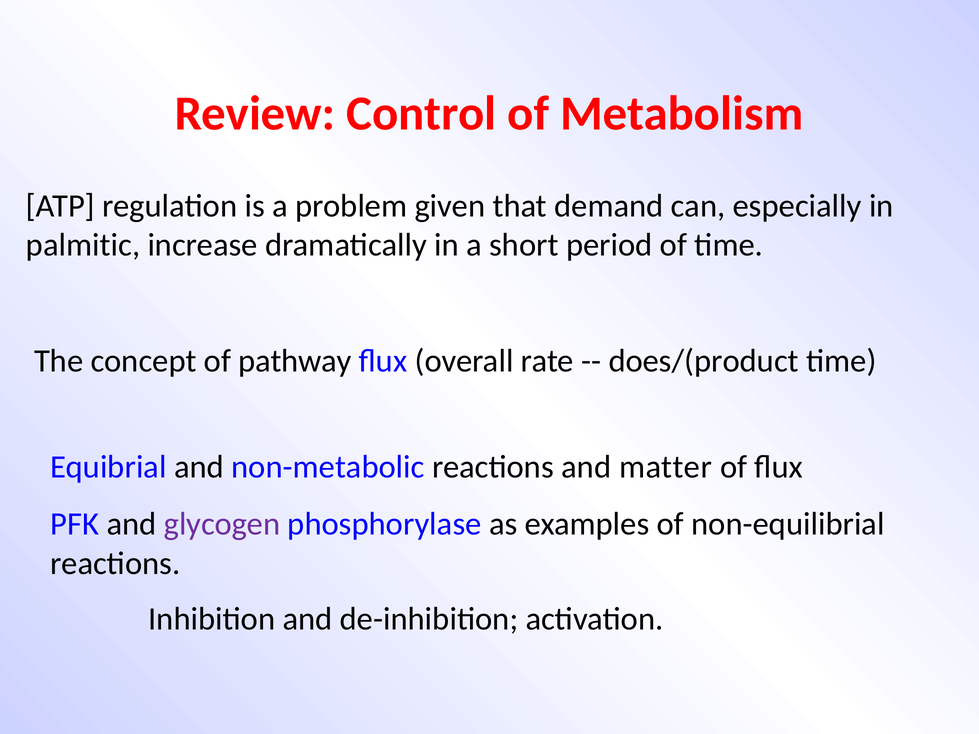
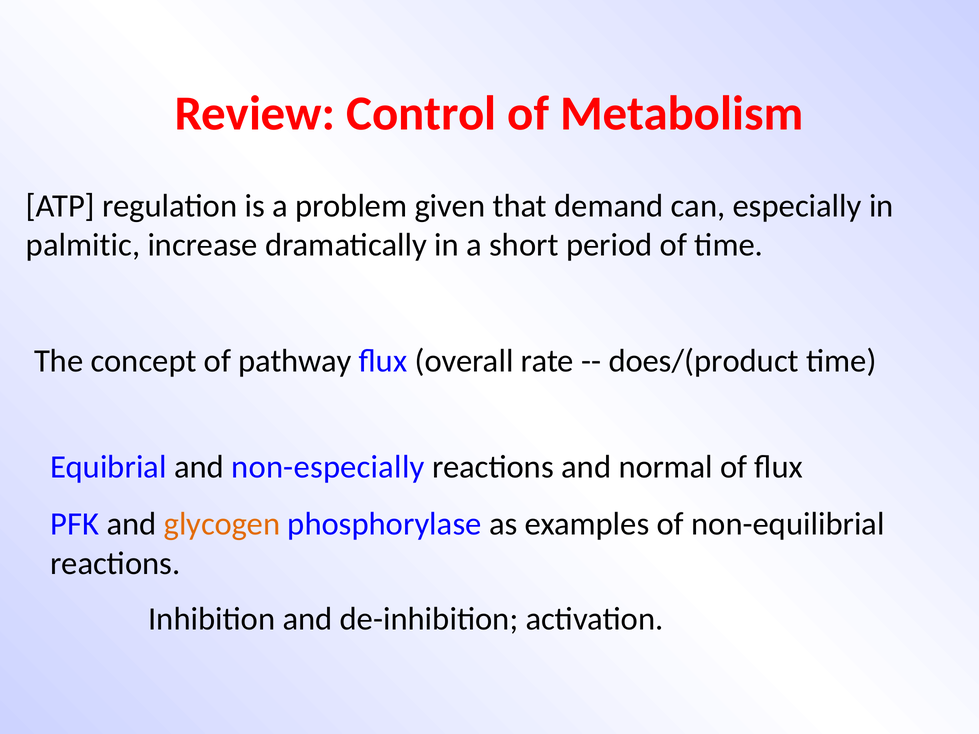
non-metabolic: non-metabolic -> non-especially
matter: matter -> normal
glycogen colour: purple -> orange
